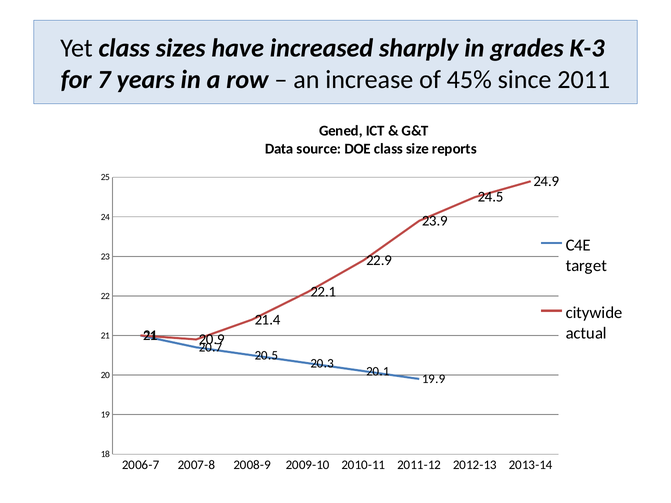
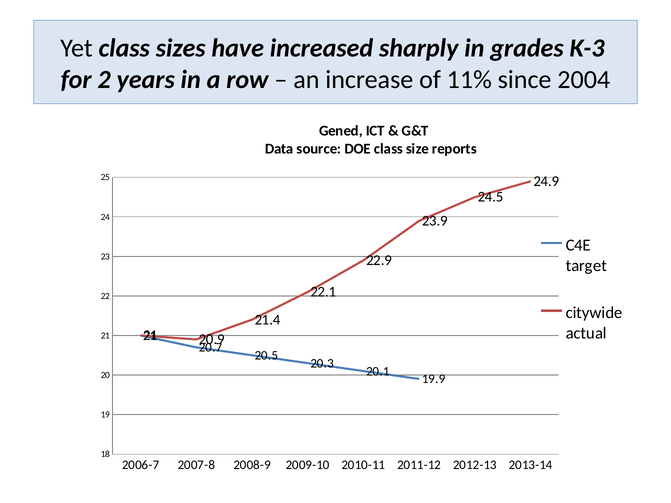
7: 7 -> 2
45%: 45% -> 11%
2011: 2011 -> 2004
